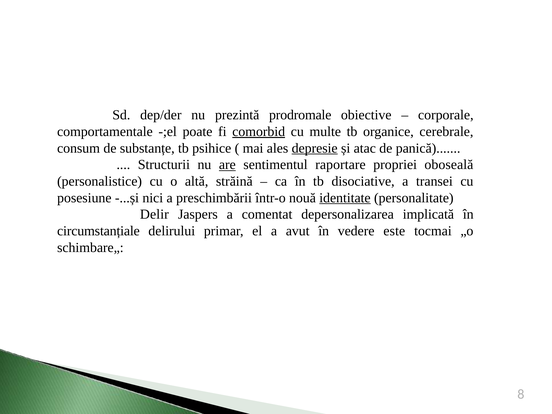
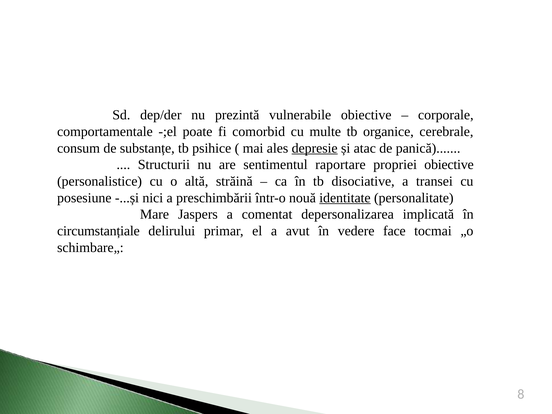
prodromale: prodromale -> vulnerabile
comorbid underline: present -> none
are underline: present -> none
propriei oboseală: oboseală -> obiective
Delir: Delir -> Mare
este: este -> face
